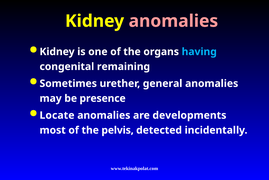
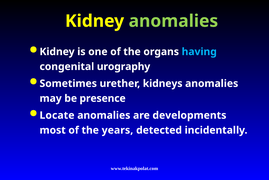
anomalies at (173, 21) colour: pink -> light green
remaining: remaining -> urography
general: general -> kidneys
pelvis: pelvis -> years
